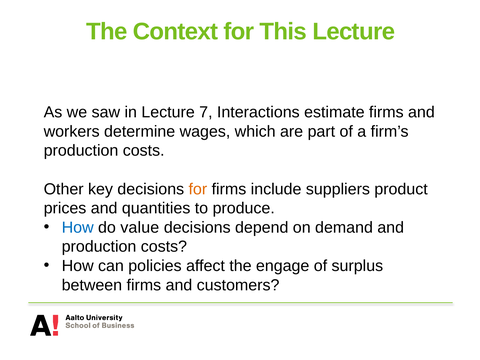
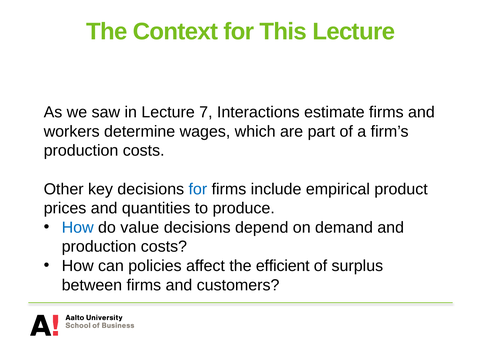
for at (198, 189) colour: orange -> blue
suppliers: suppliers -> empirical
engage: engage -> efficient
